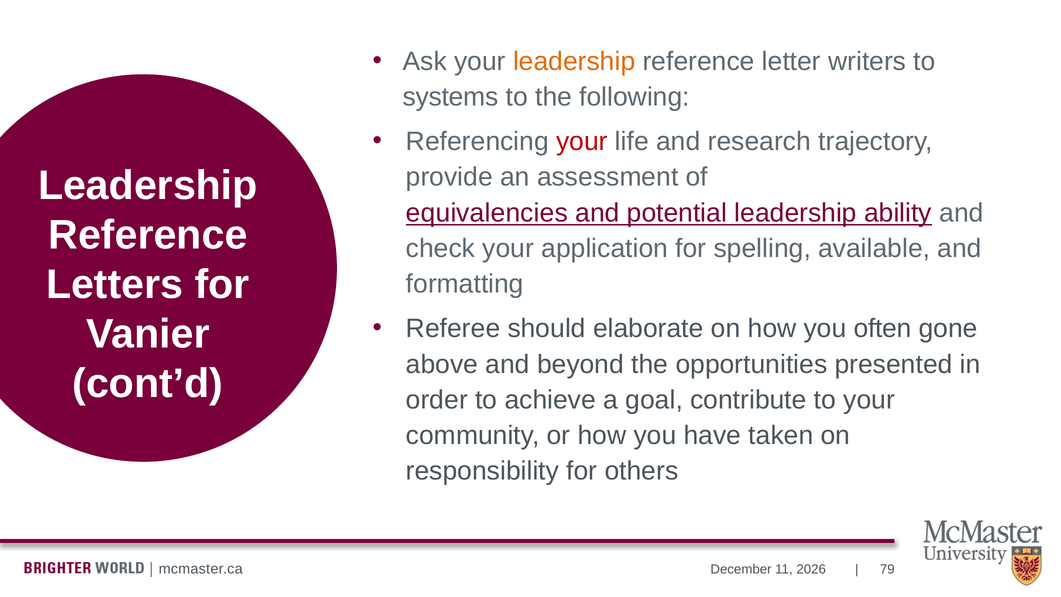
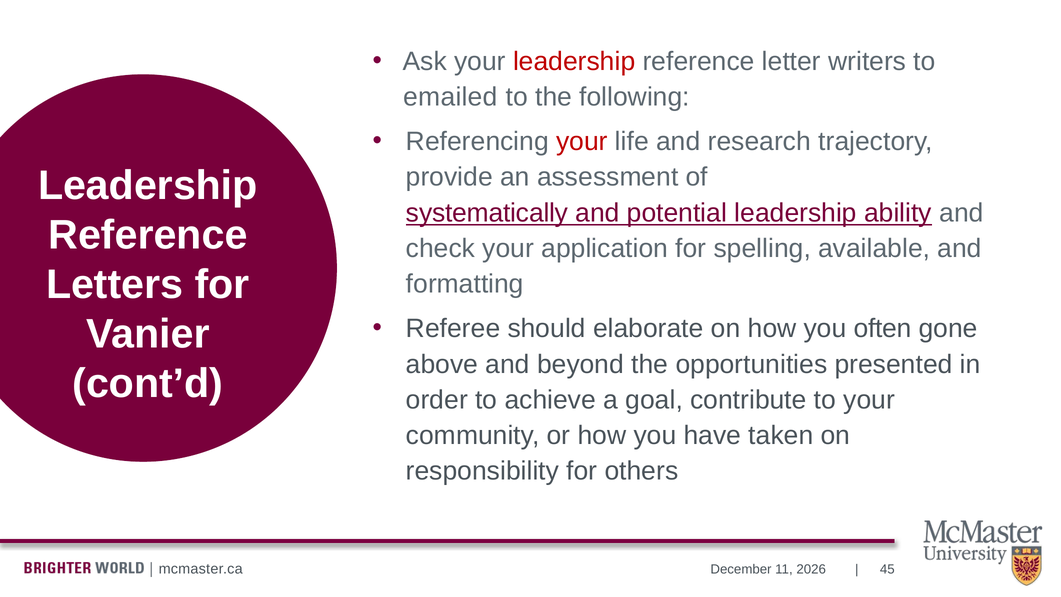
leadership at (574, 61) colour: orange -> red
systems: systems -> emailed
equivalencies: equivalencies -> systematically
79: 79 -> 45
